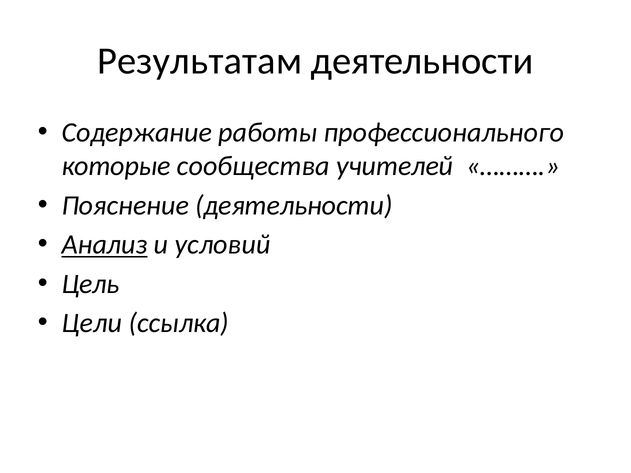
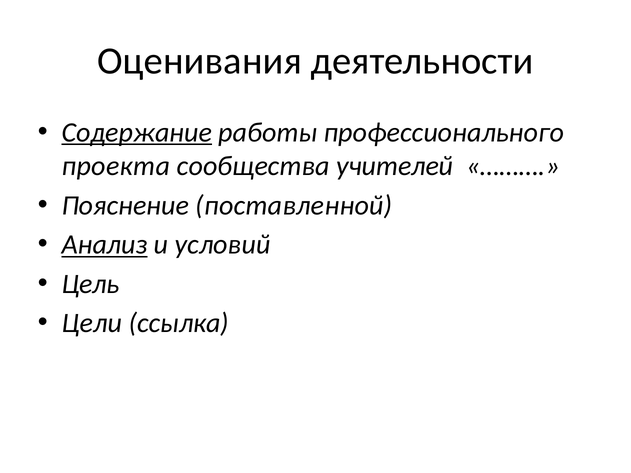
Результатам: Результатам -> Оценивания
Содержание underline: none -> present
которые: которые -> проекта
Пояснение деятельности: деятельности -> поставленной
